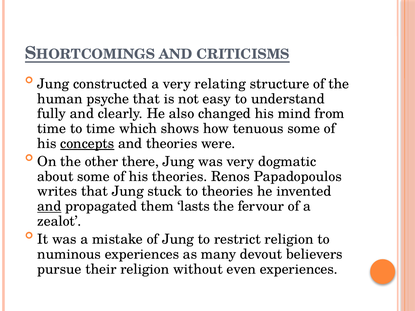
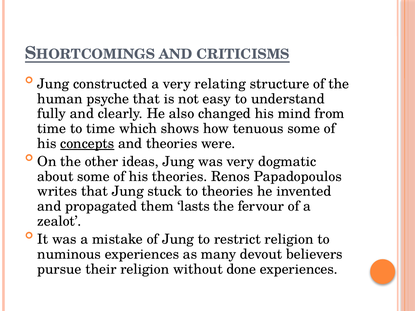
there: there -> ideas
and at (49, 207) underline: present -> none
even: even -> done
